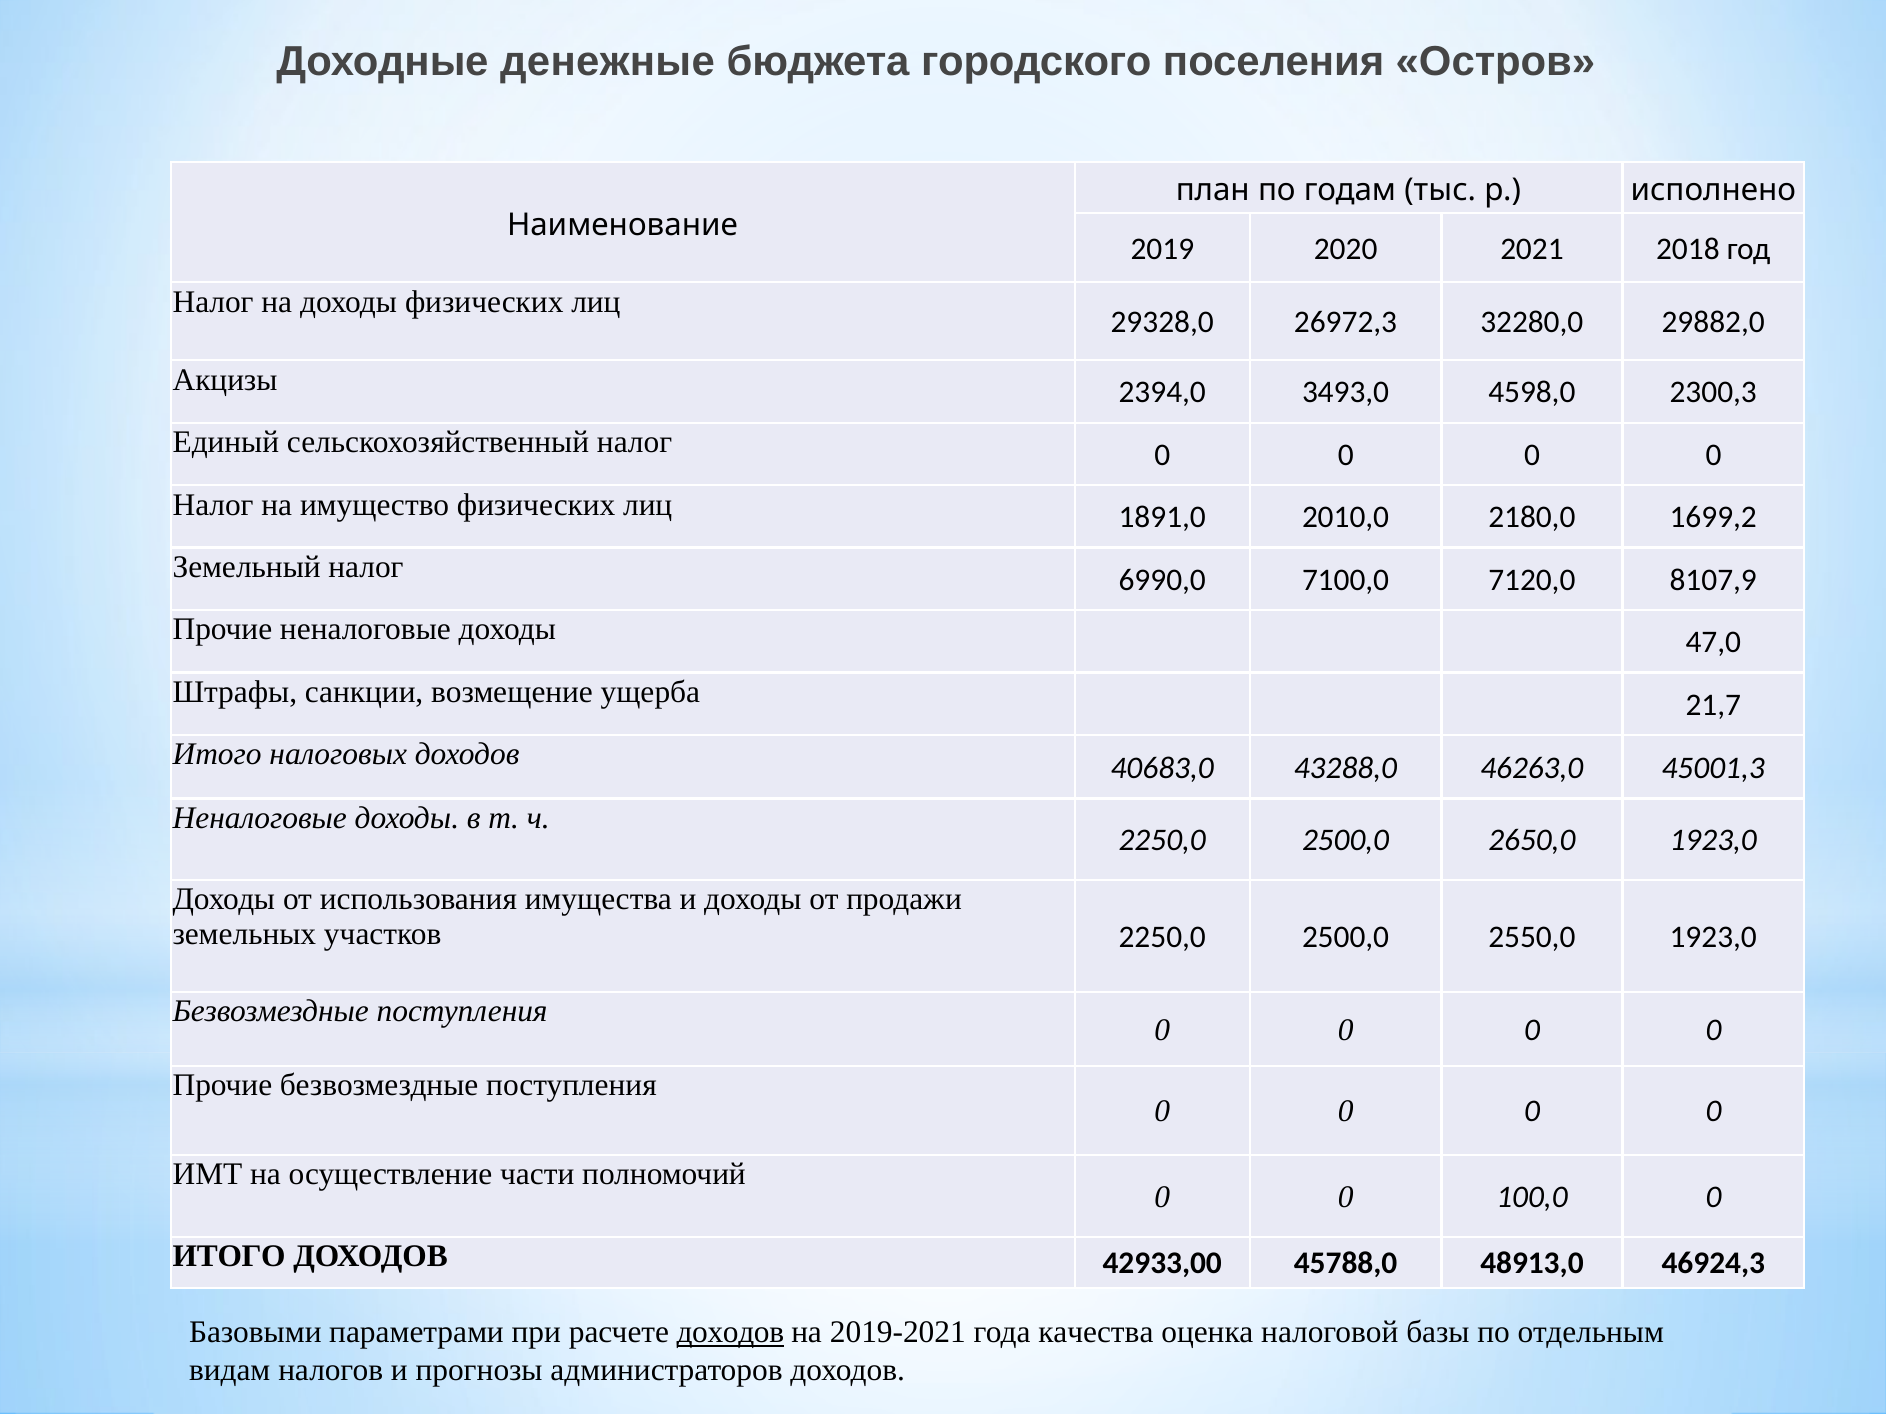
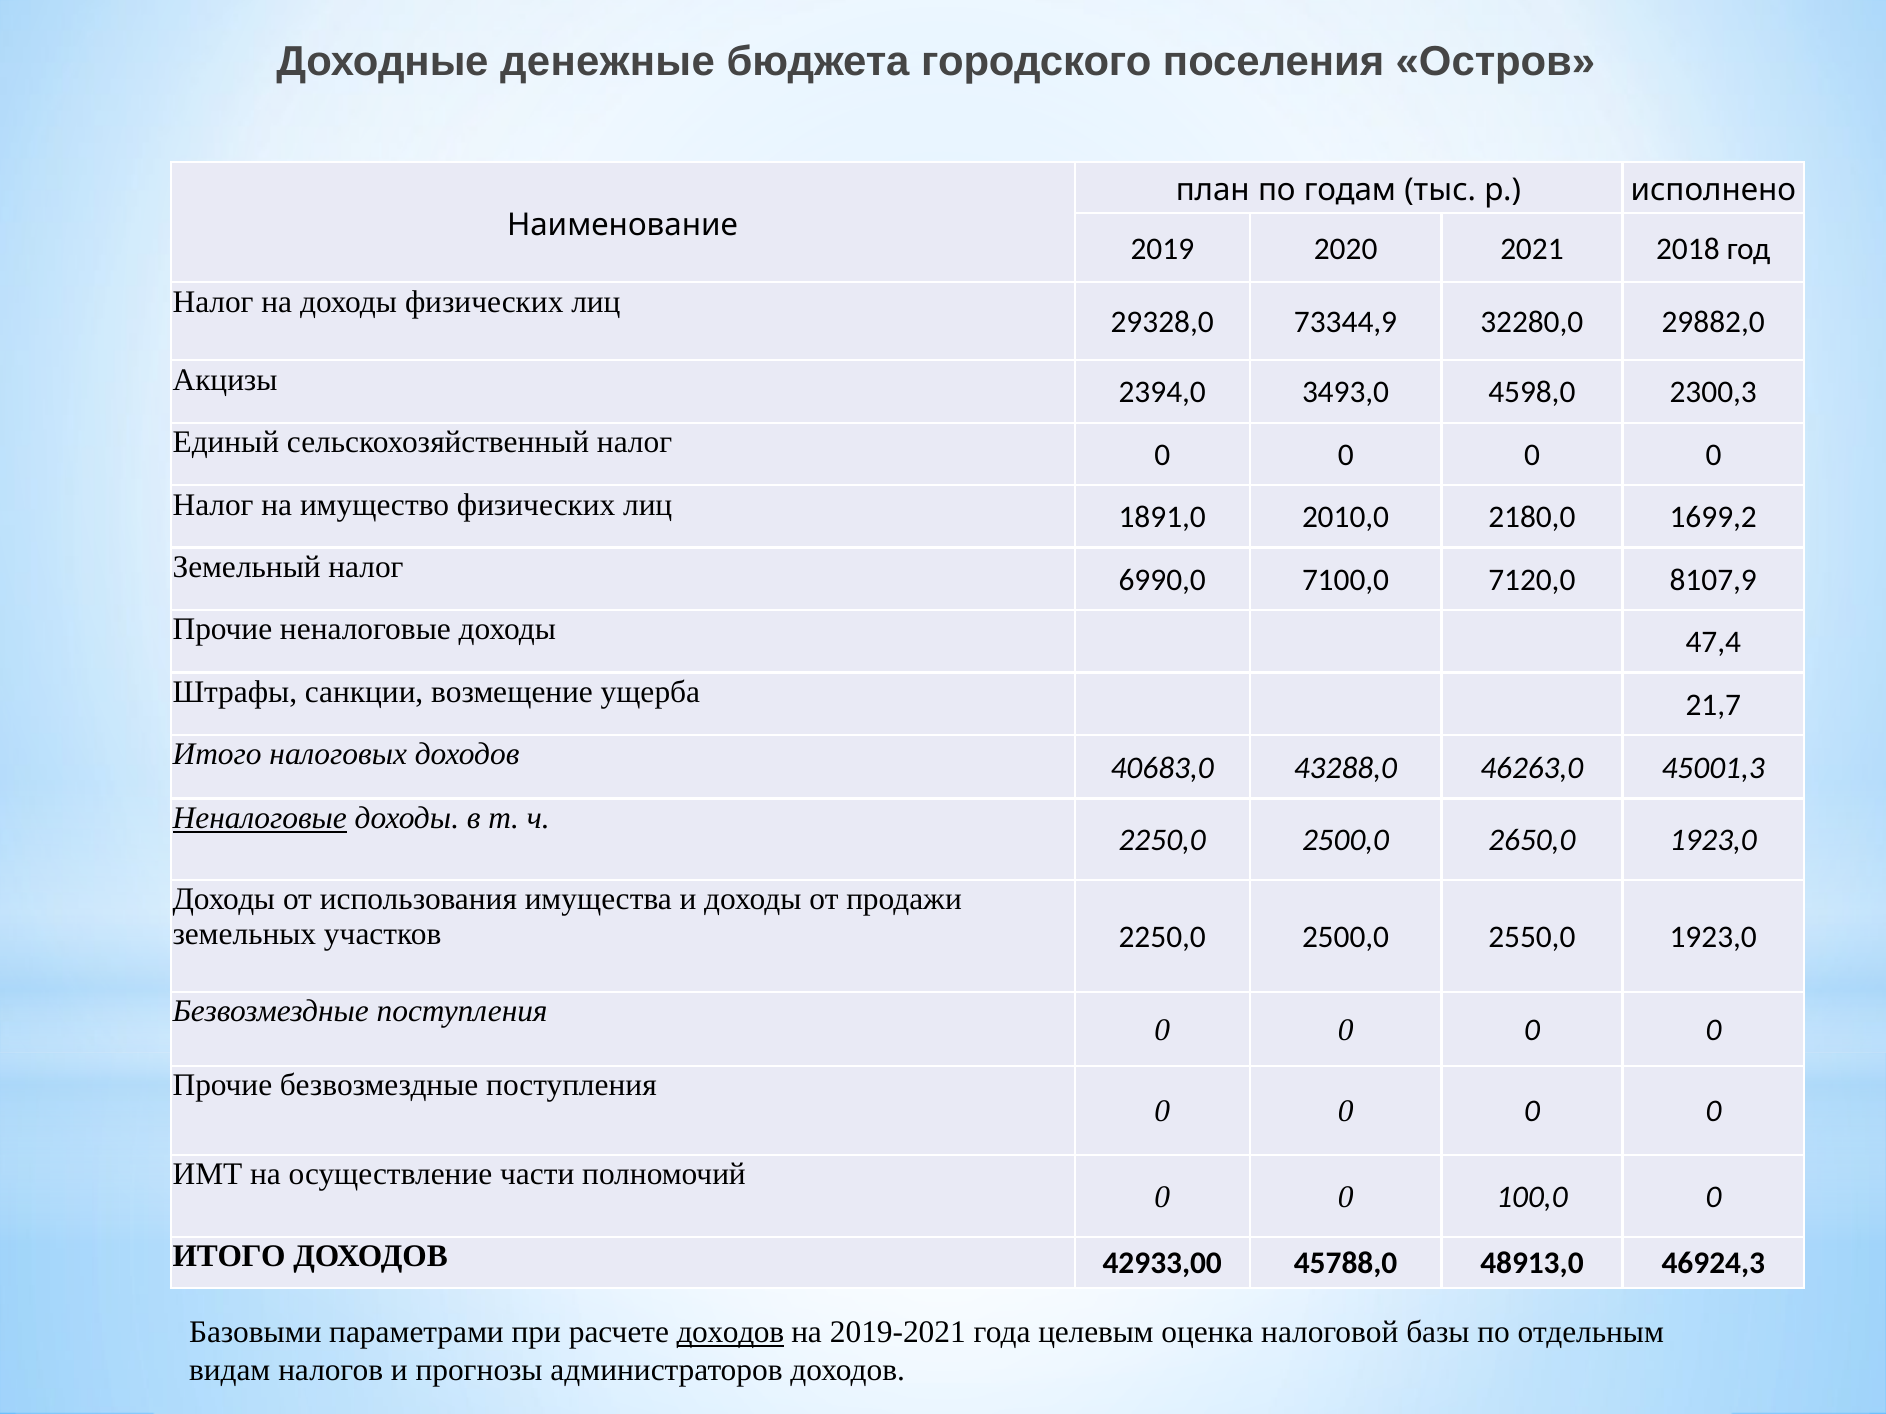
26972,3: 26972,3 -> 73344,9
47,0: 47,0 -> 47,4
Неналоговые at (260, 818) underline: none -> present
качества: качества -> целевым
